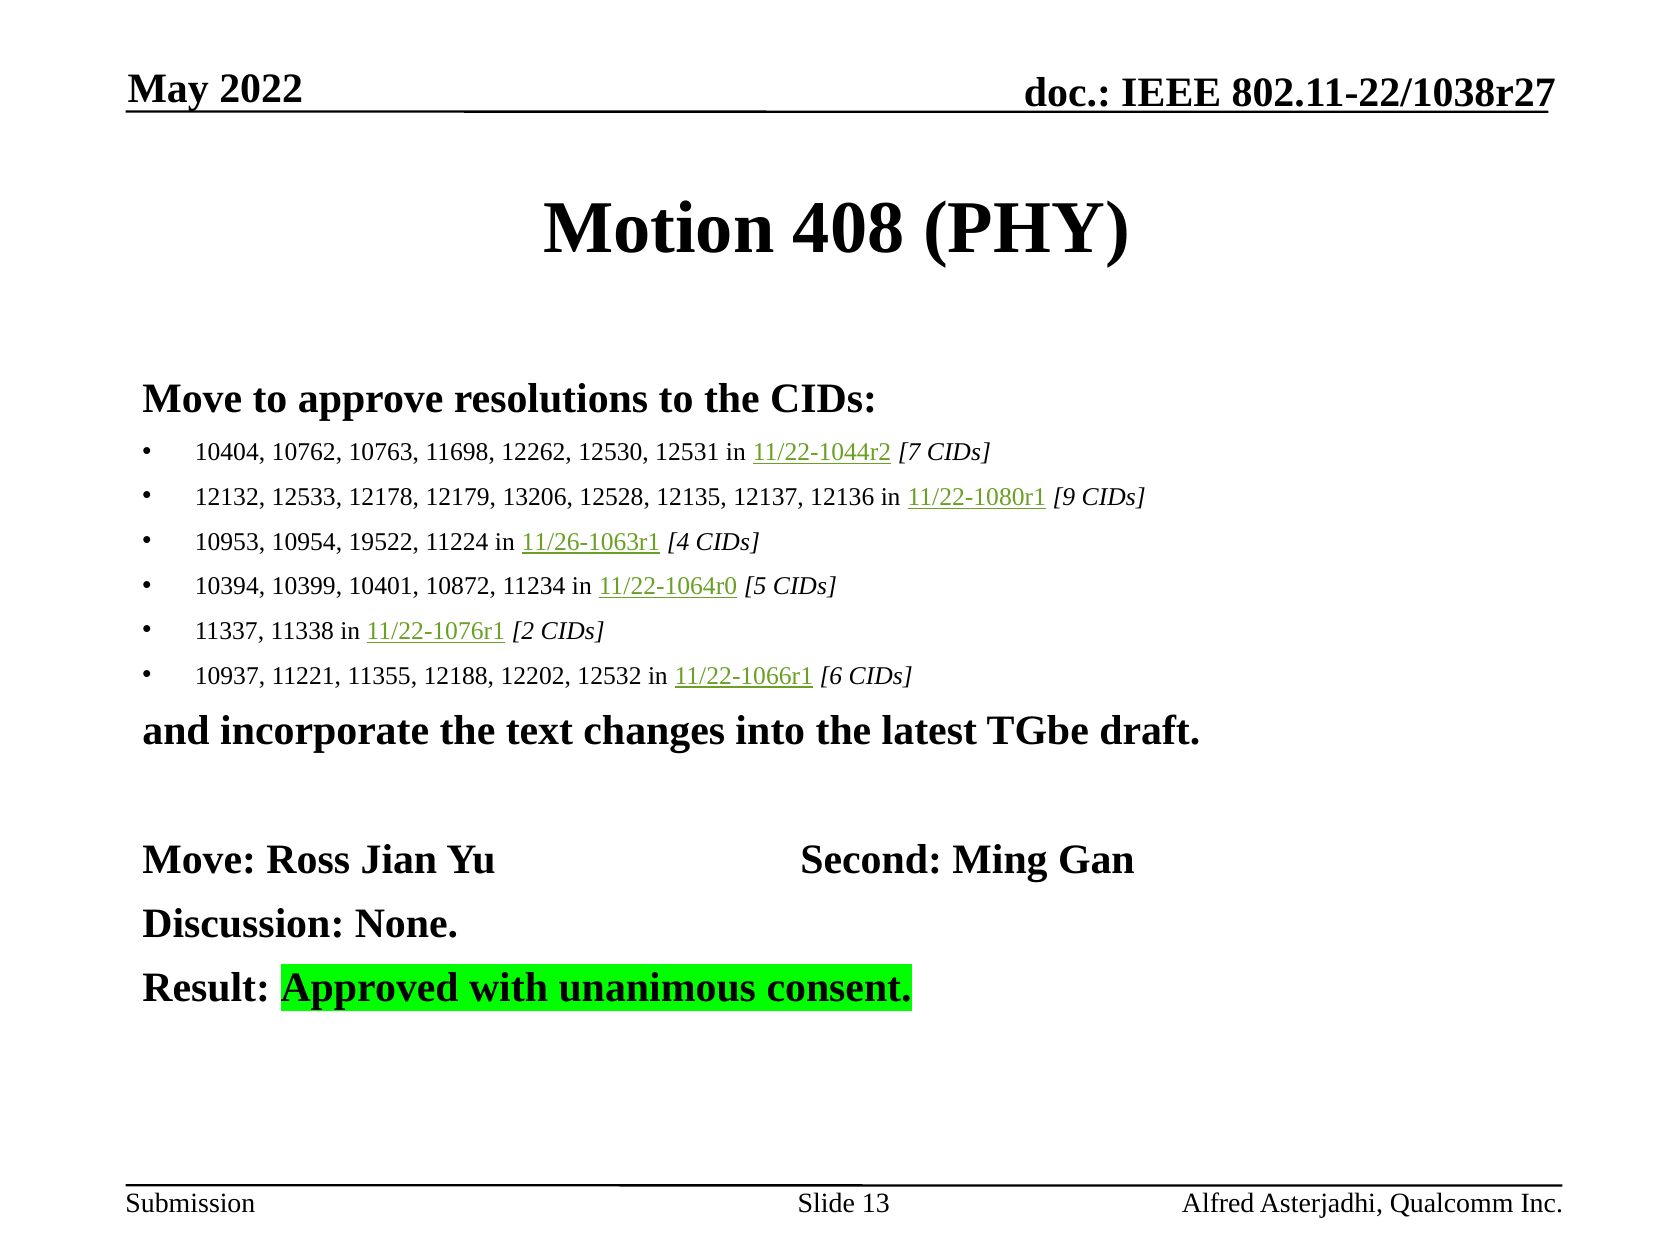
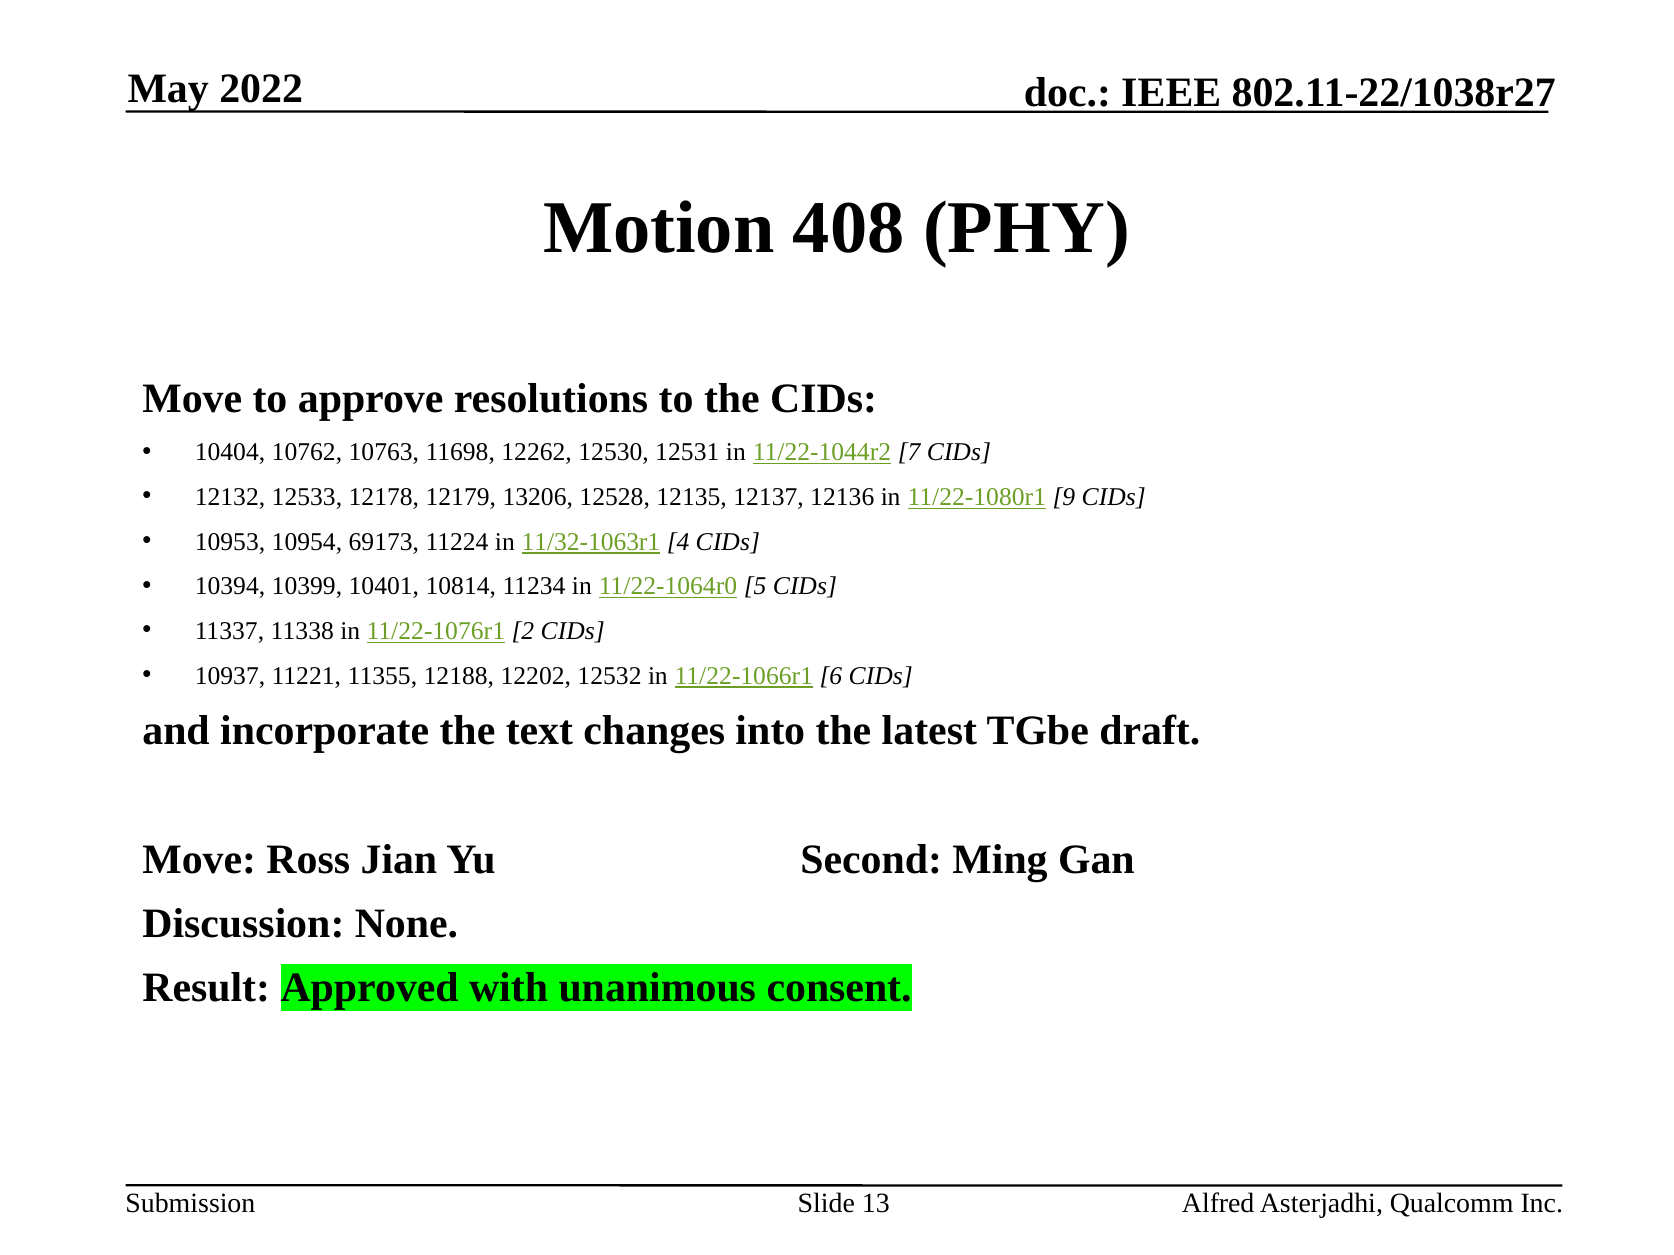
19522: 19522 -> 69173
11/26-1063r1: 11/26-1063r1 -> 11/32-1063r1
10872: 10872 -> 10814
